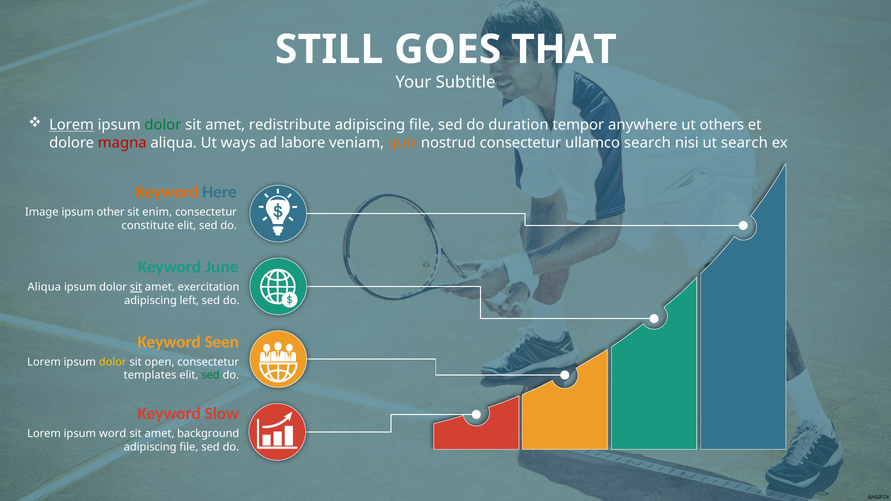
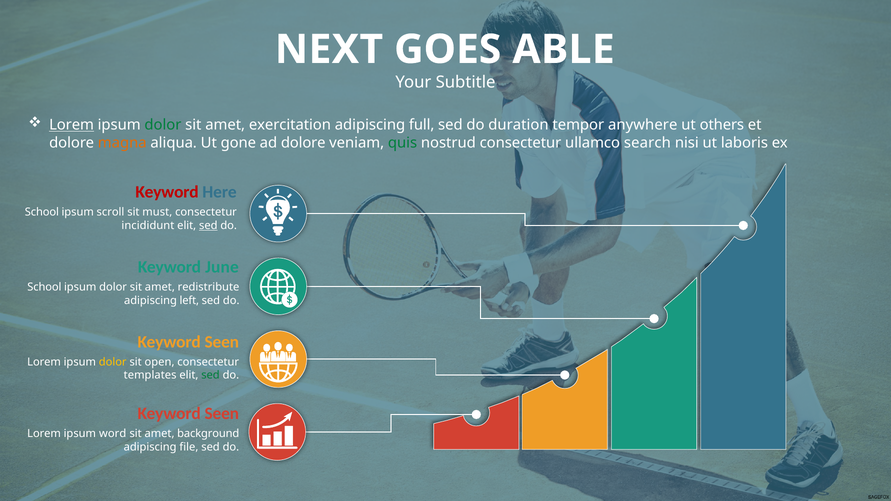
STILL: STILL -> NEXT
THAT: THAT -> ABLE
redistribute: redistribute -> exercitation
file at (422, 125): file -> full
magna colour: red -> orange
ways: ways -> gone
ad labore: labore -> dolore
quis colour: orange -> green
ut search: search -> laboris
Keyword at (167, 192) colour: orange -> red
Image at (42, 212): Image -> School
other: other -> scroll
enim: enim -> must
constitute: constitute -> incididunt
sed at (208, 226) underline: none -> present
Aliqua at (44, 287): Aliqua -> School
sit at (136, 287) underline: present -> none
exercitation: exercitation -> redistribute
Slow at (222, 414): Slow -> Seen
